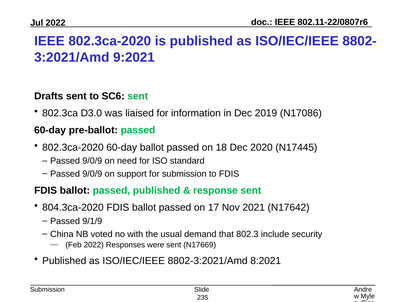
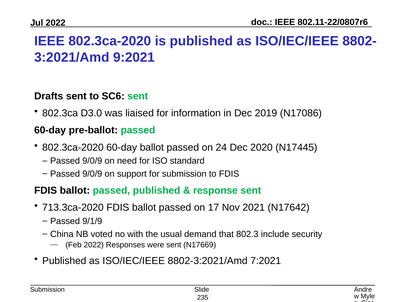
18: 18 -> 24
804.3ca-2020: 804.3ca-2020 -> 713.3ca-2020
8:2021: 8:2021 -> 7:2021
